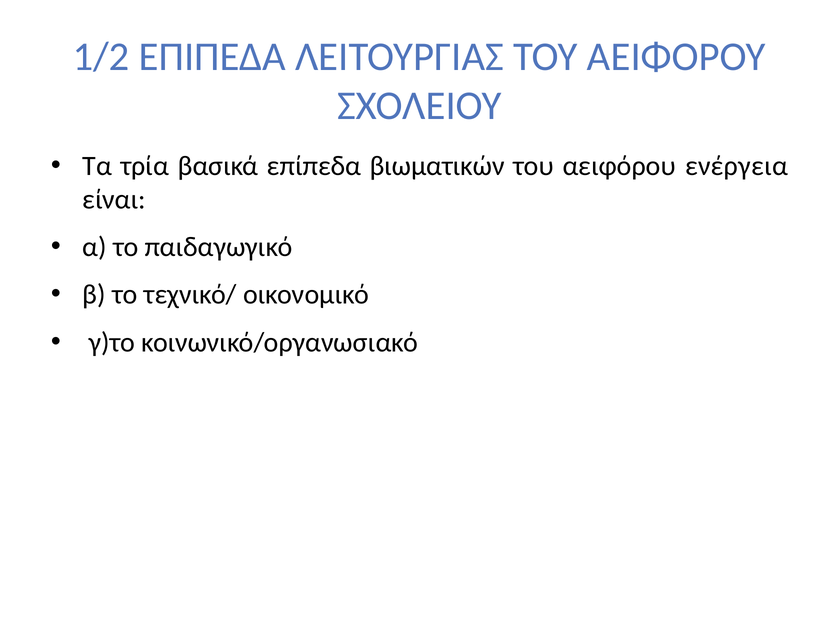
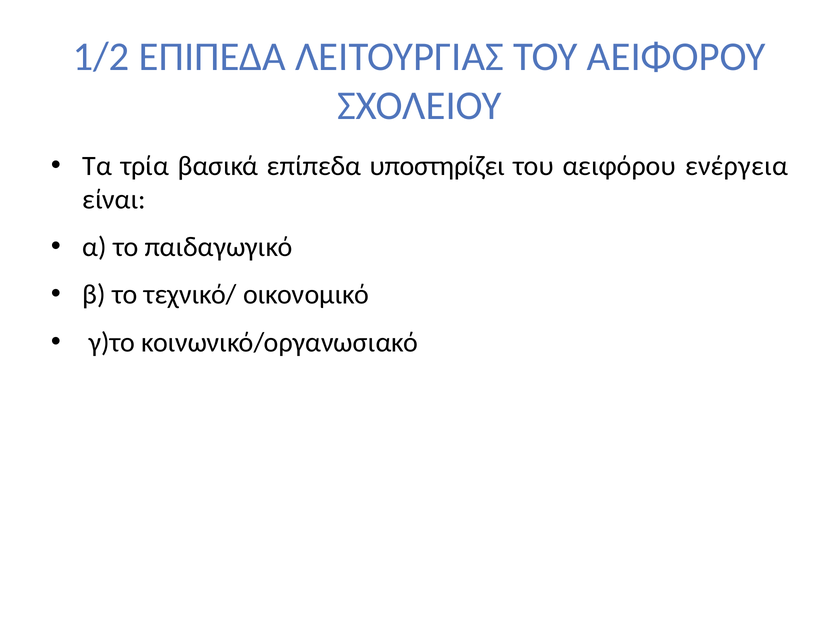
βιωματικών: βιωματικών -> υποστηρίζει
